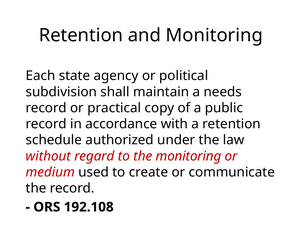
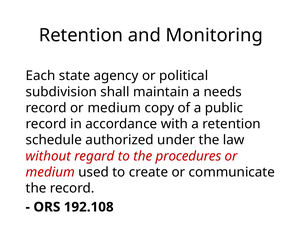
record or practical: practical -> medium
the monitoring: monitoring -> procedures
